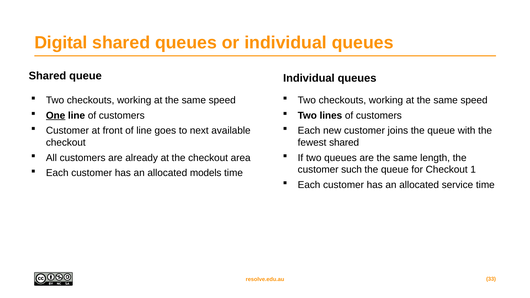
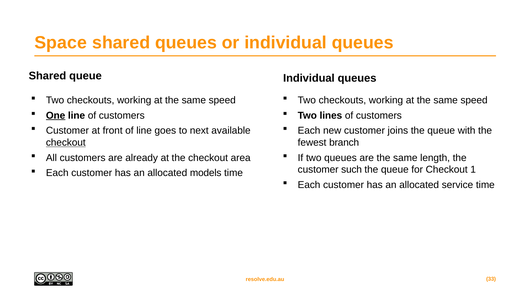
Digital: Digital -> Space
checkout at (66, 143) underline: none -> present
fewest shared: shared -> branch
